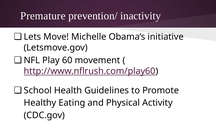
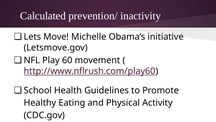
Premature: Premature -> Calculated
